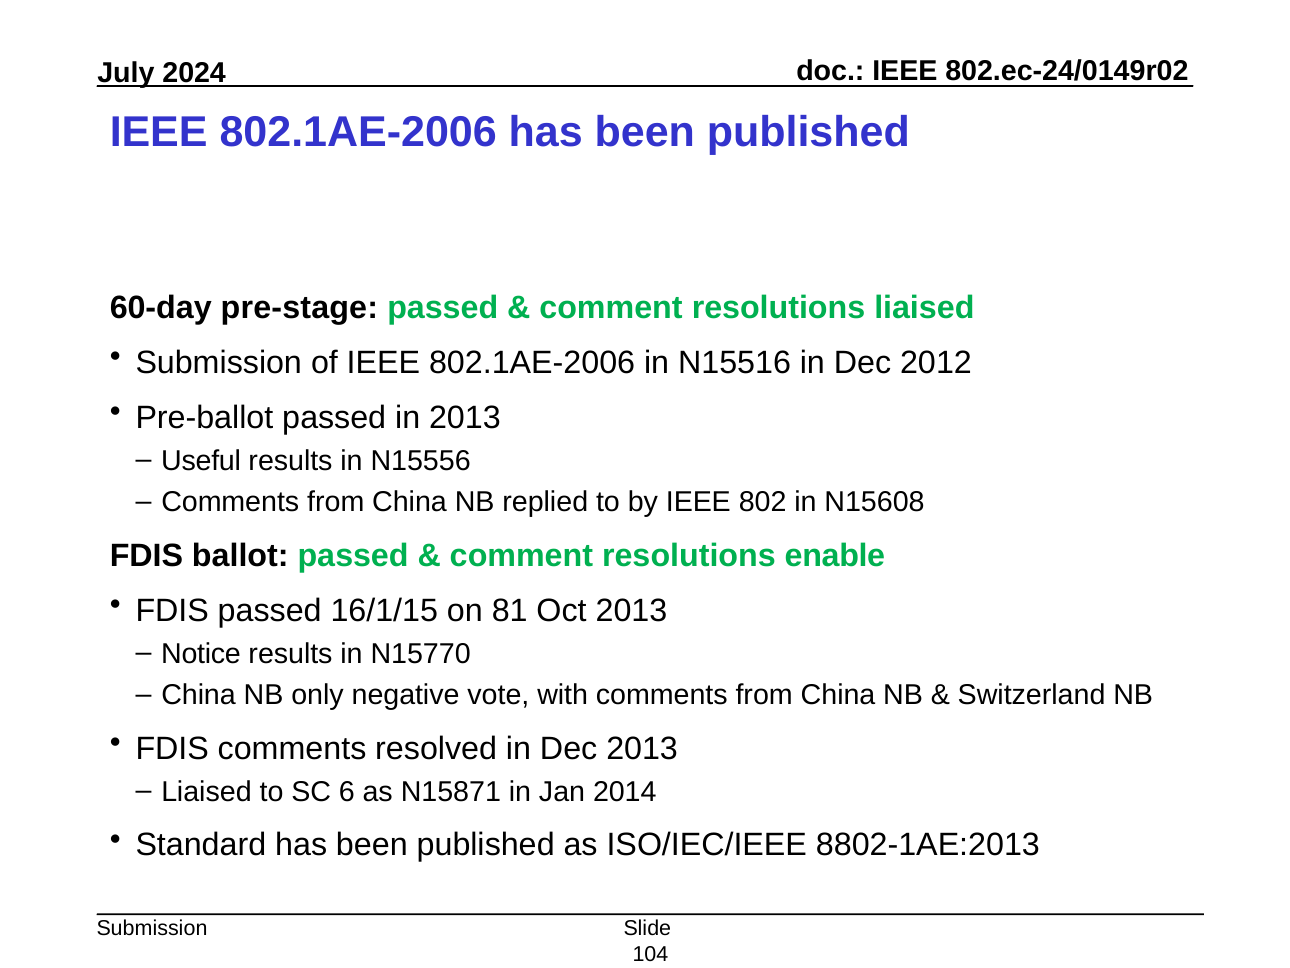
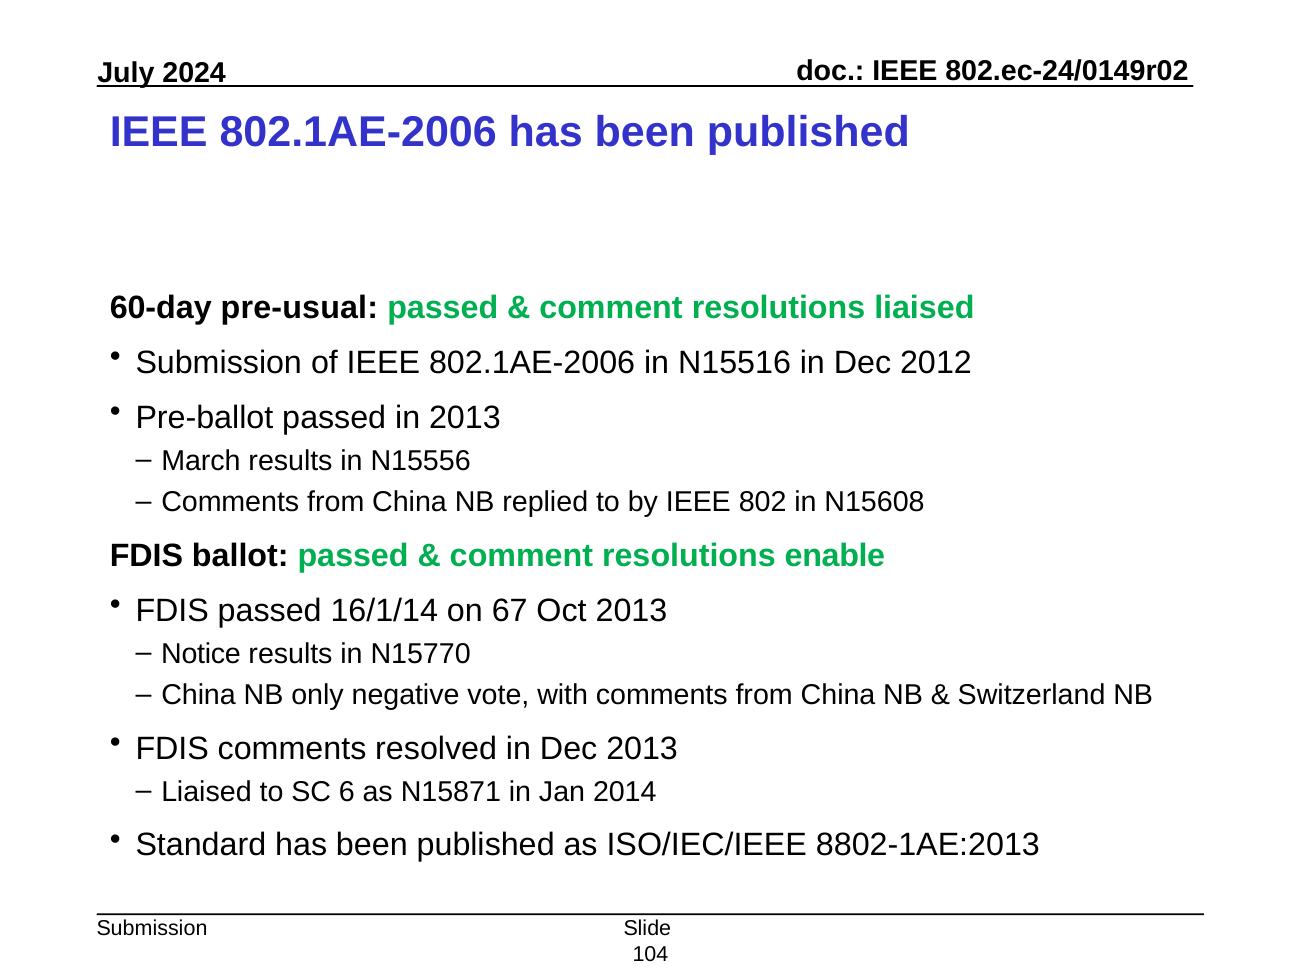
pre-stage: pre-stage -> pre-usual
Useful: Useful -> March
16/1/15: 16/1/15 -> 16/1/14
81: 81 -> 67
